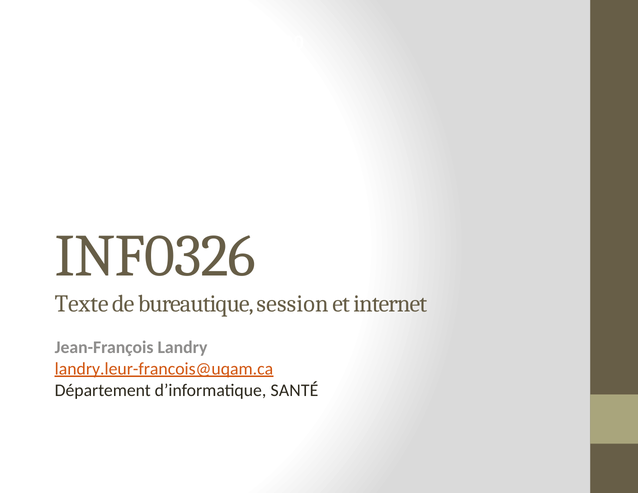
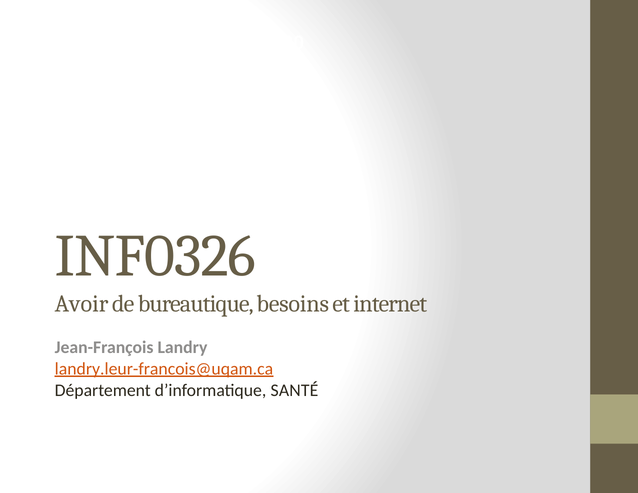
Texte: Texte -> Avoir
session: session -> besoins
